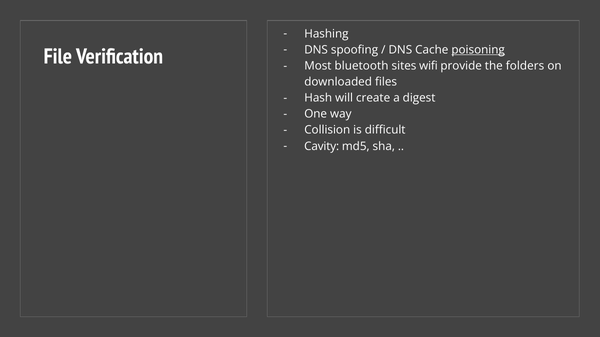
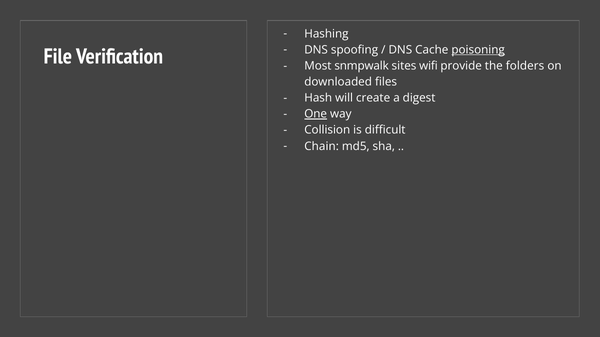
bluetooth: bluetooth -> snmpwalk
One underline: none -> present
Cavity: Cavity -> Chain
